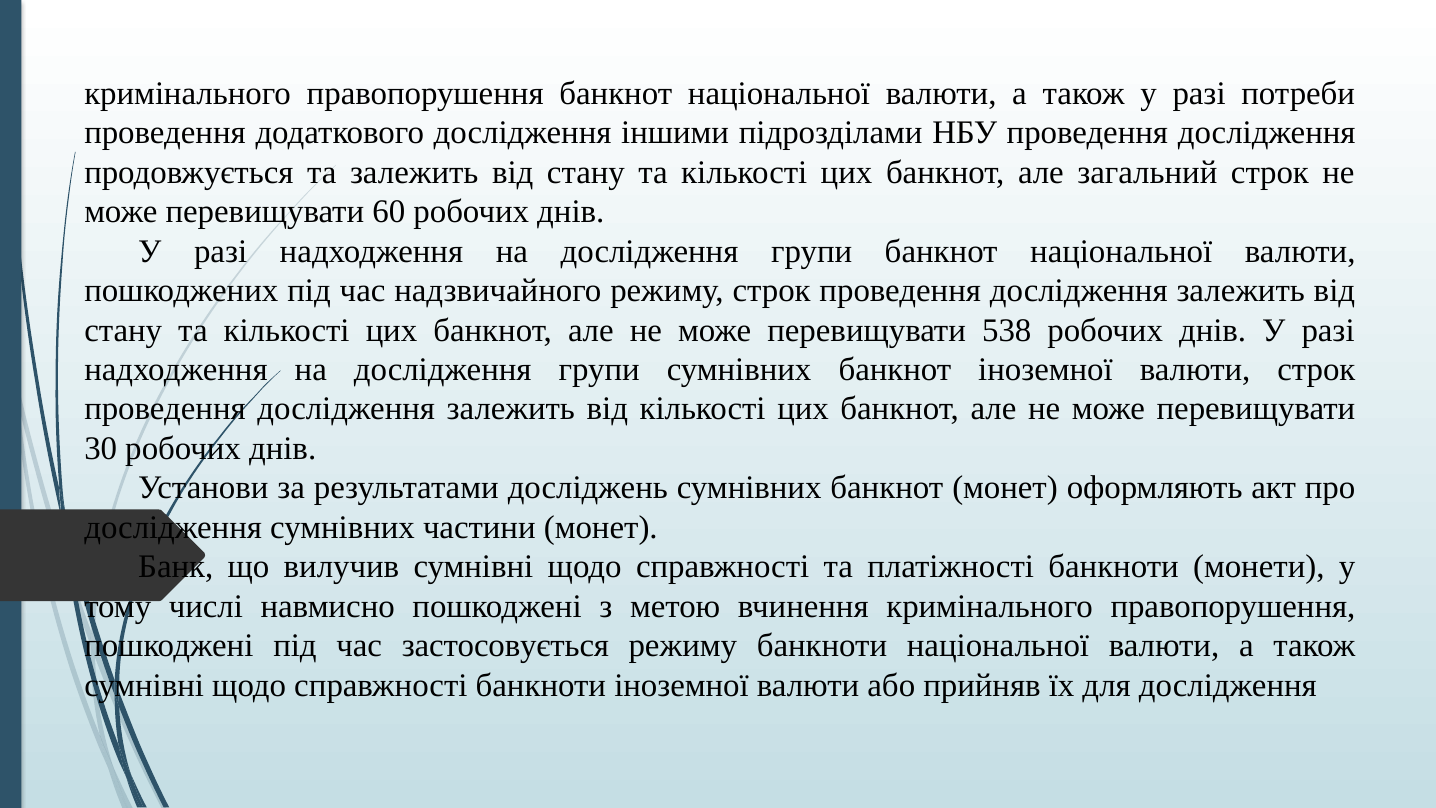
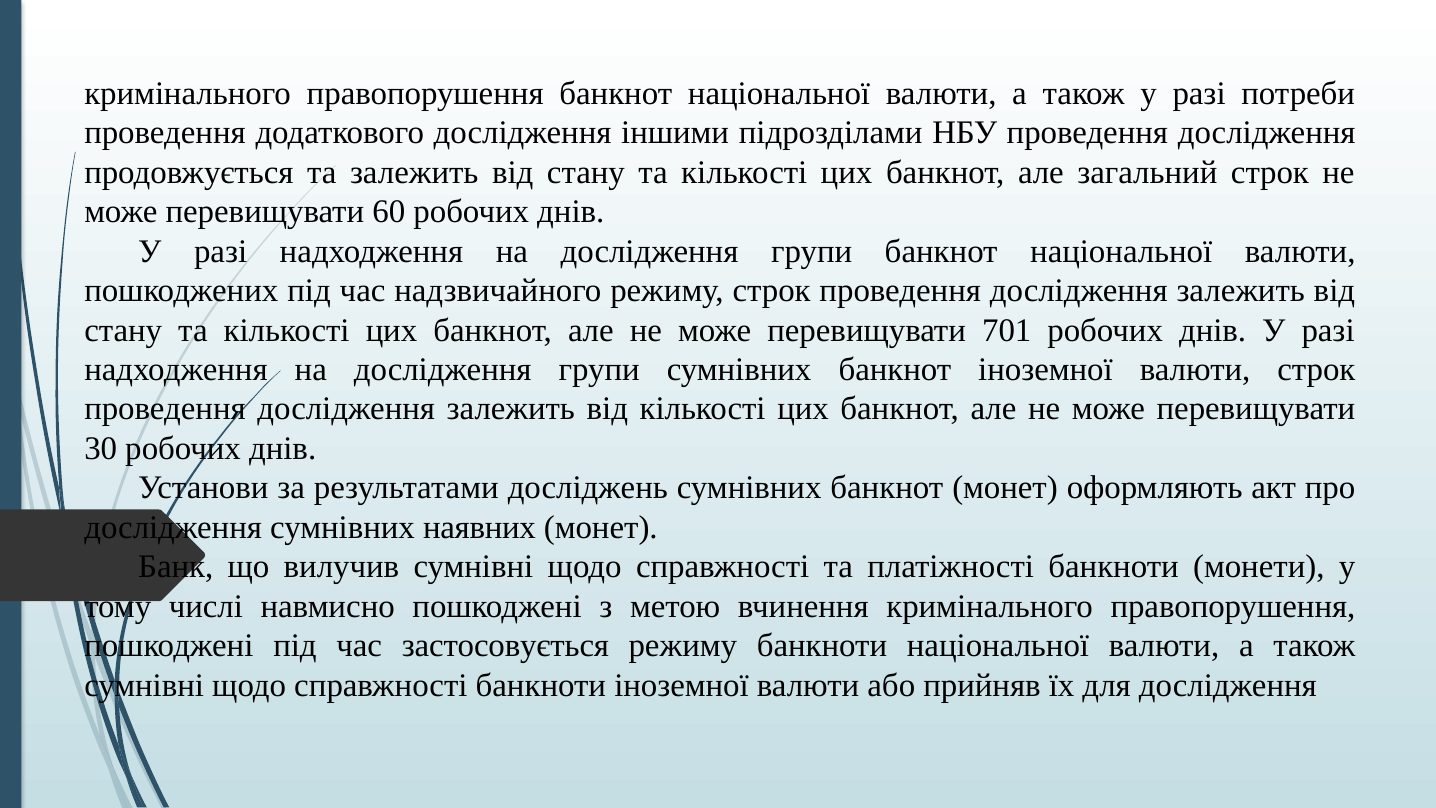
538: 538 -> 701
частини: частини -> наявних
